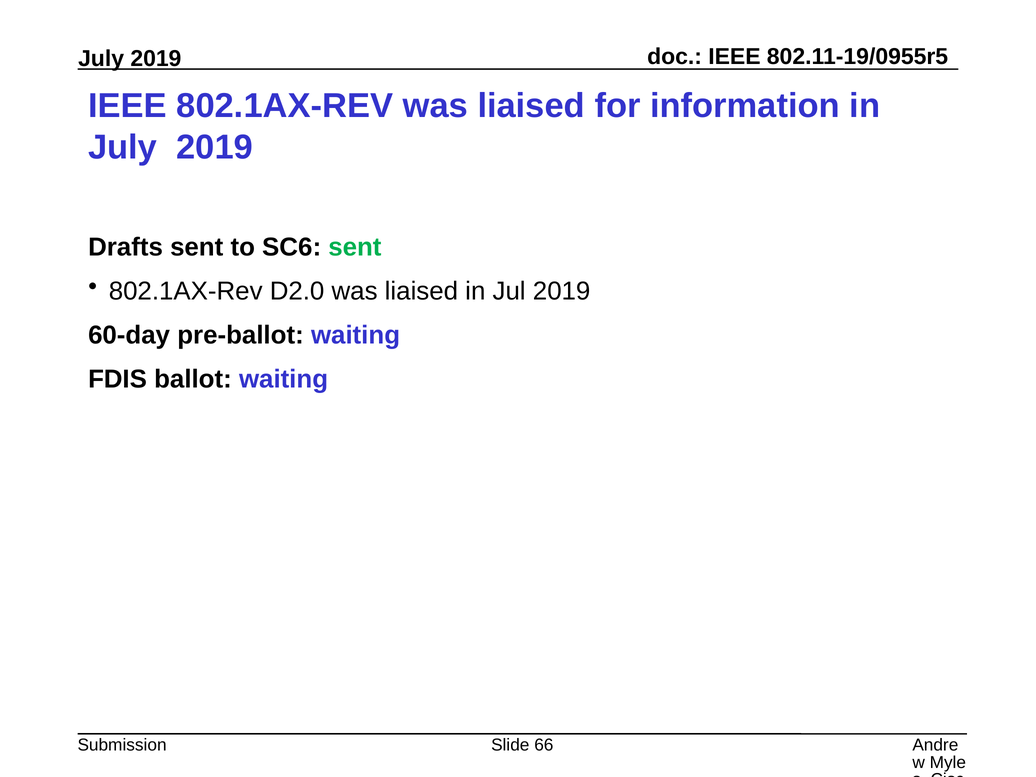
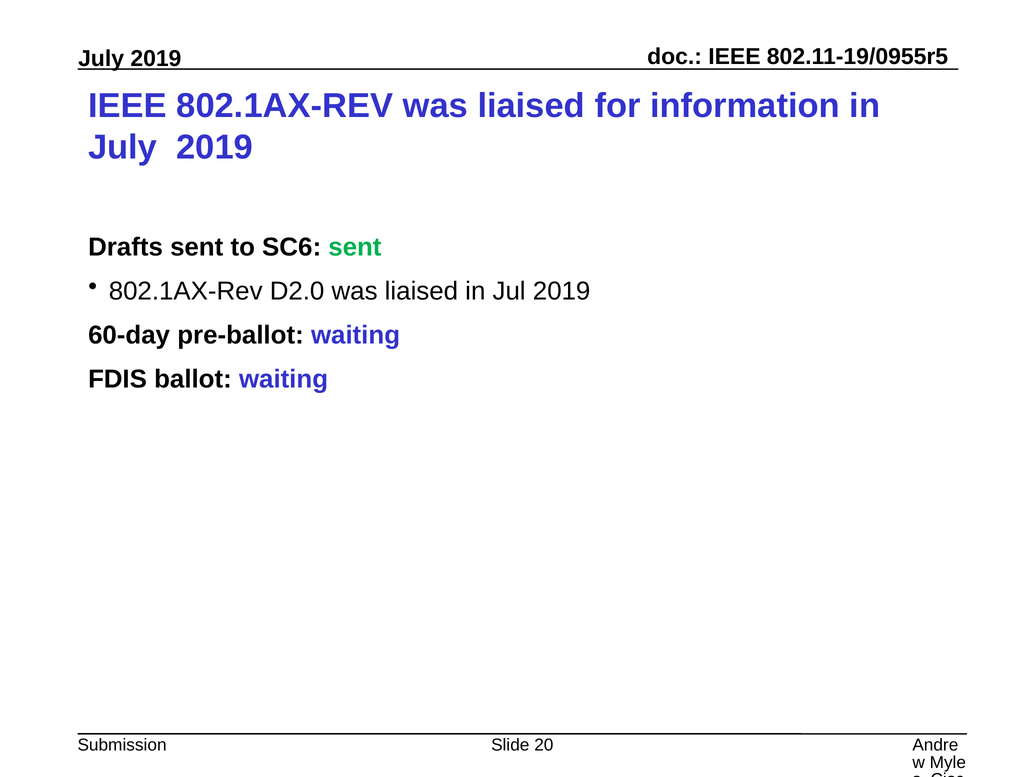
66: 66 -> 20
